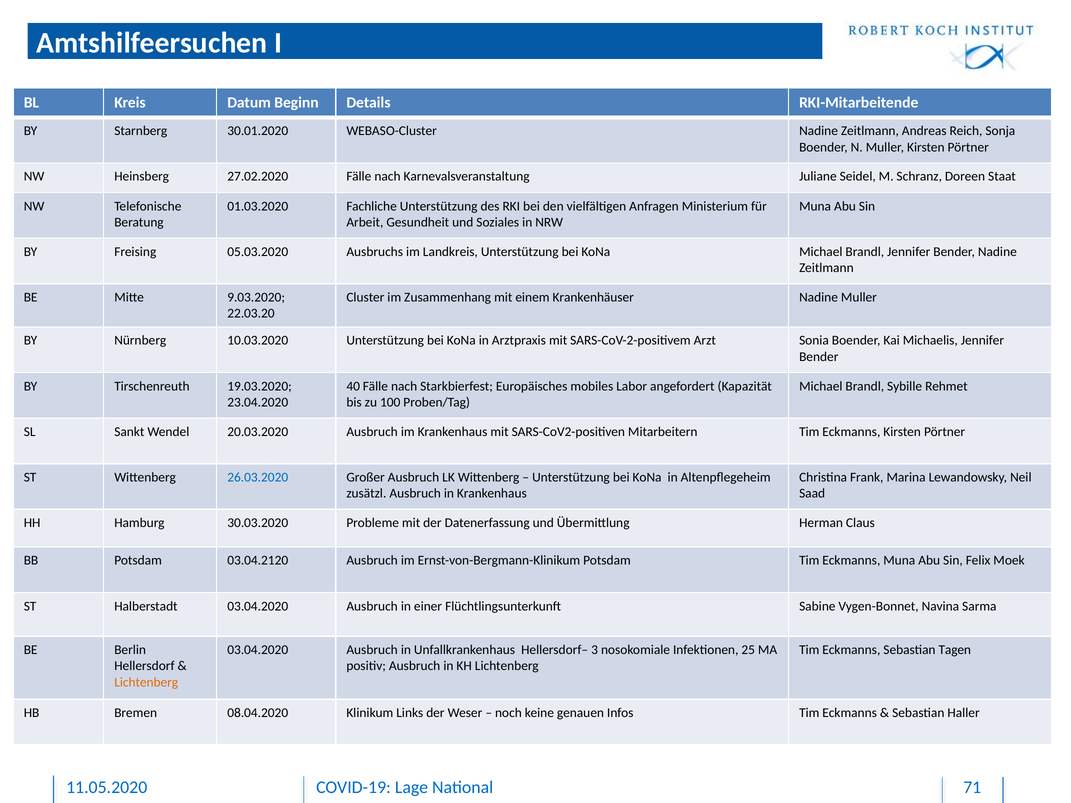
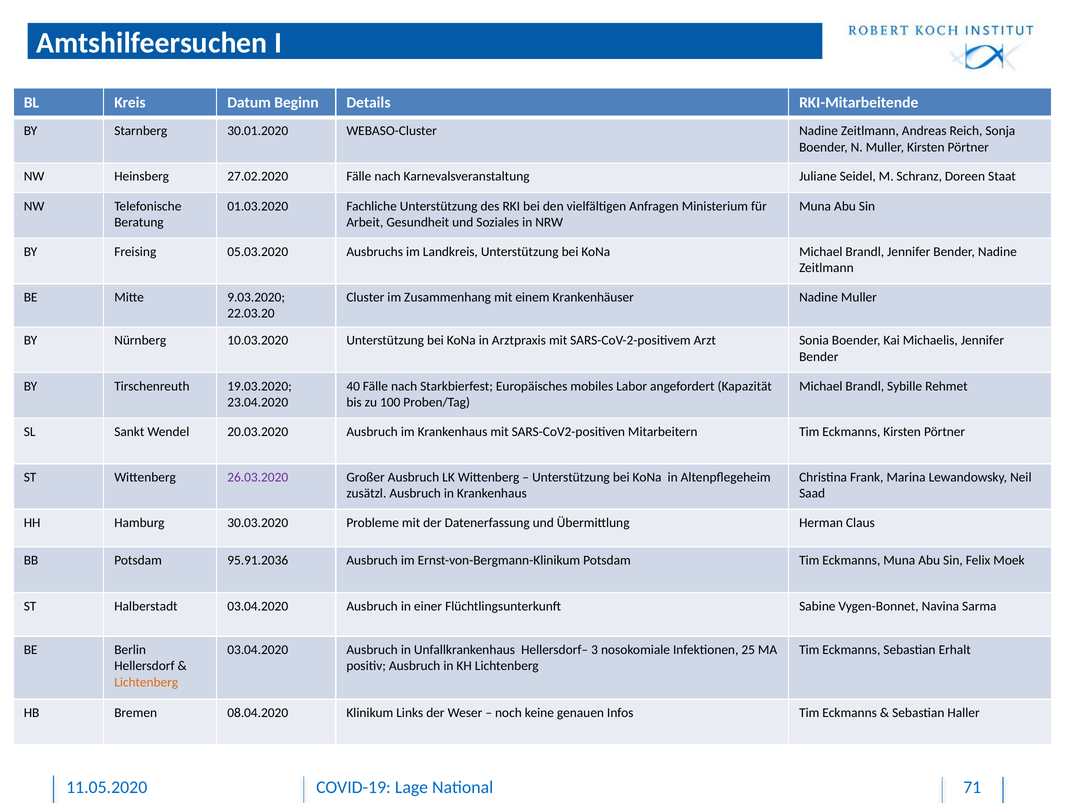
26.03.2020 colour: blue -> purple
03.04.2120: 03.04.2120 -> 95.91.2036
Tagen: Tagen -> Erhalt
